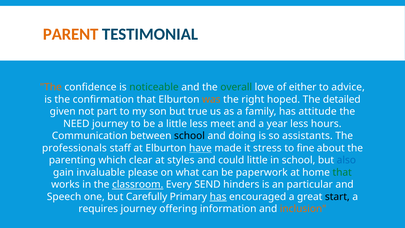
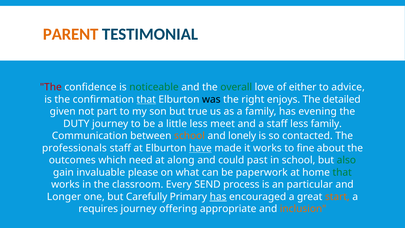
The at (51, 87) colour: orange -> red
that at (146, 99) underline: none -> present
was colour: orange -> black
hoped: hoped -> enjoys
attitude: attitude -> evening
NEED: NEED -> DUTY
a year: year -> staff
less hours: hours -> family
school at (189, 136) colour: black -> orange
doing: doing -> lonely
assistants: assistants -> contacted
it stress: stress -> works
parenting: parenting -> outcomes
clear: clear -> need
styles: styles -> along
could little: little -> past
also colour: blue -> green
classroom underline: present -> none
hinders: hinders -> process
Speech: Speech -> Longer
start colour: black -> orange
information: information -> appropriate
